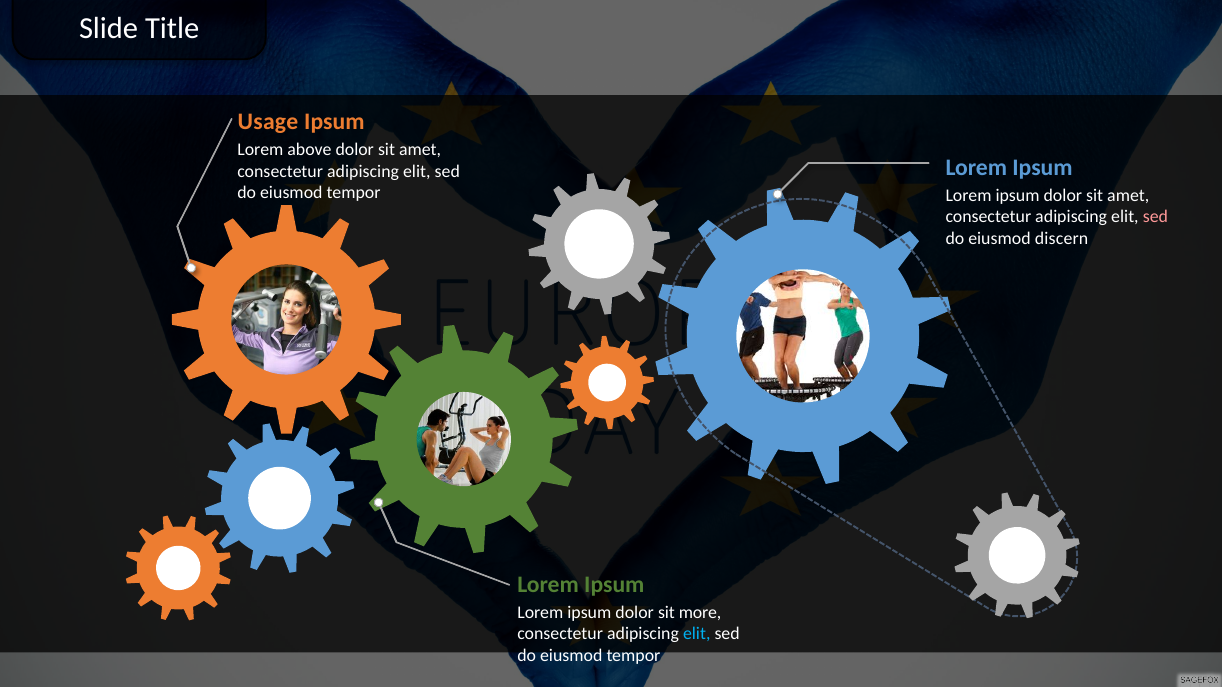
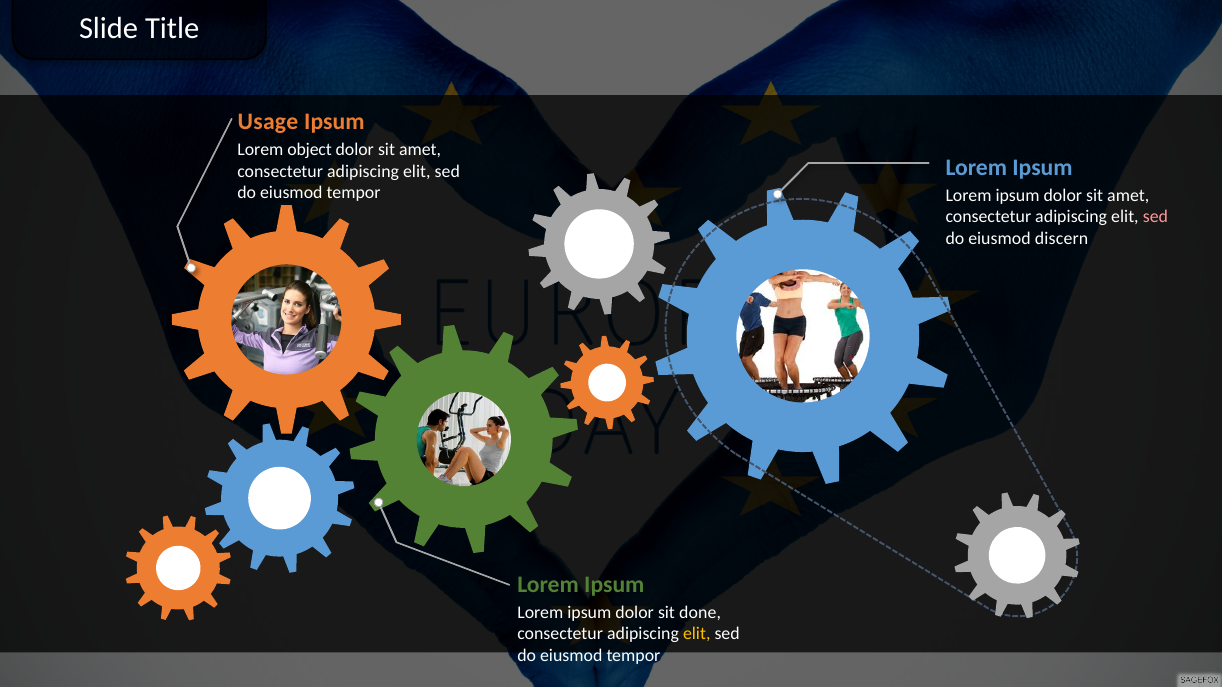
above: above -> object
more: more -> done
elit at (697, 634) colour: light blue -> yellow
